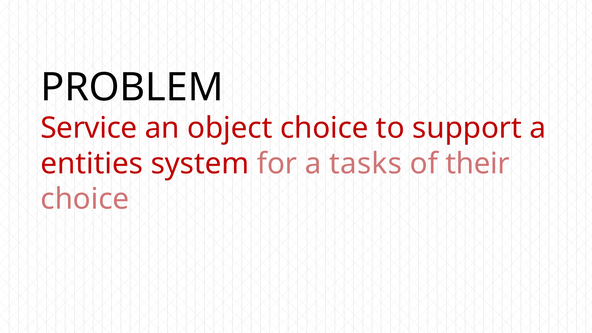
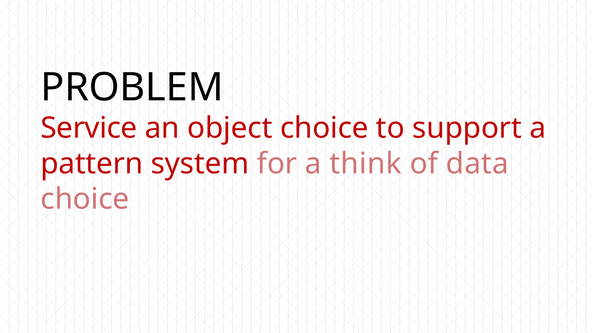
entities: entities -> pattern
tasks: tasks -> think
their: their -> data
